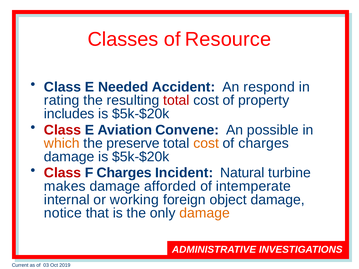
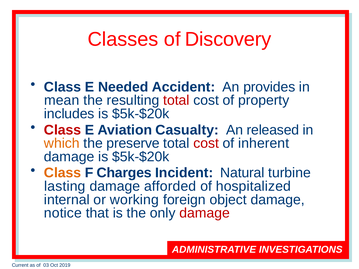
Resource: Resource -> Discovery
respond: respond -> provides
rating: rating -> mean
Convene: Convene -> Casualty
possible: possible -> released
cost at (206, 143) colour: orange -> red
of charges: charges -> inherent
Class at (63, 173) colour: red -> orange
makes: makes -> lasting
intemperate: intemperate -> hospitalized
damage at (205, 213) colour: orange -> red
